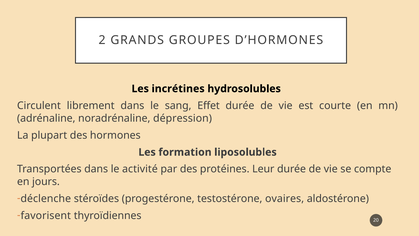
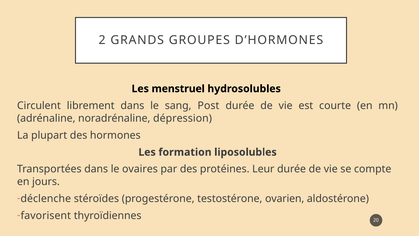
incrétines: incrétines -> menstruel
Effet: Effet -> Post
activité: activité -> ovaires
ovaires: ovaires -> ovarien
